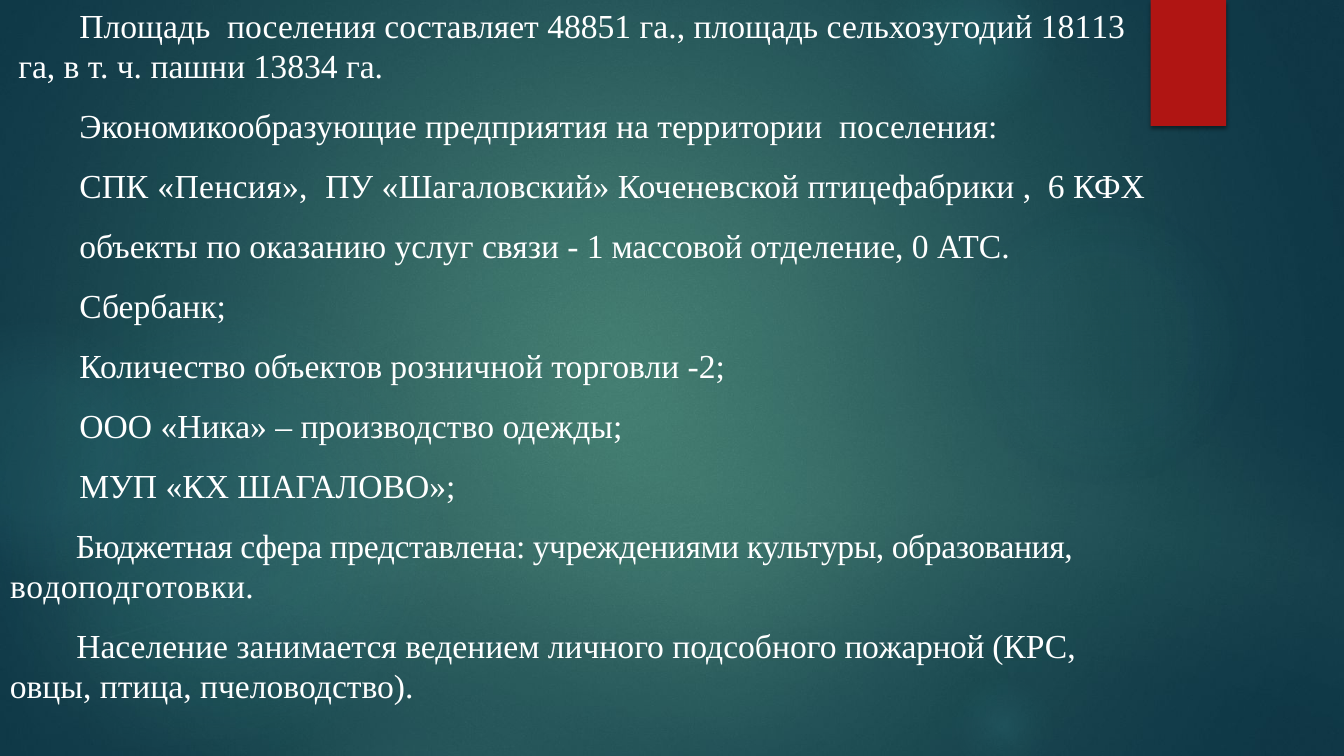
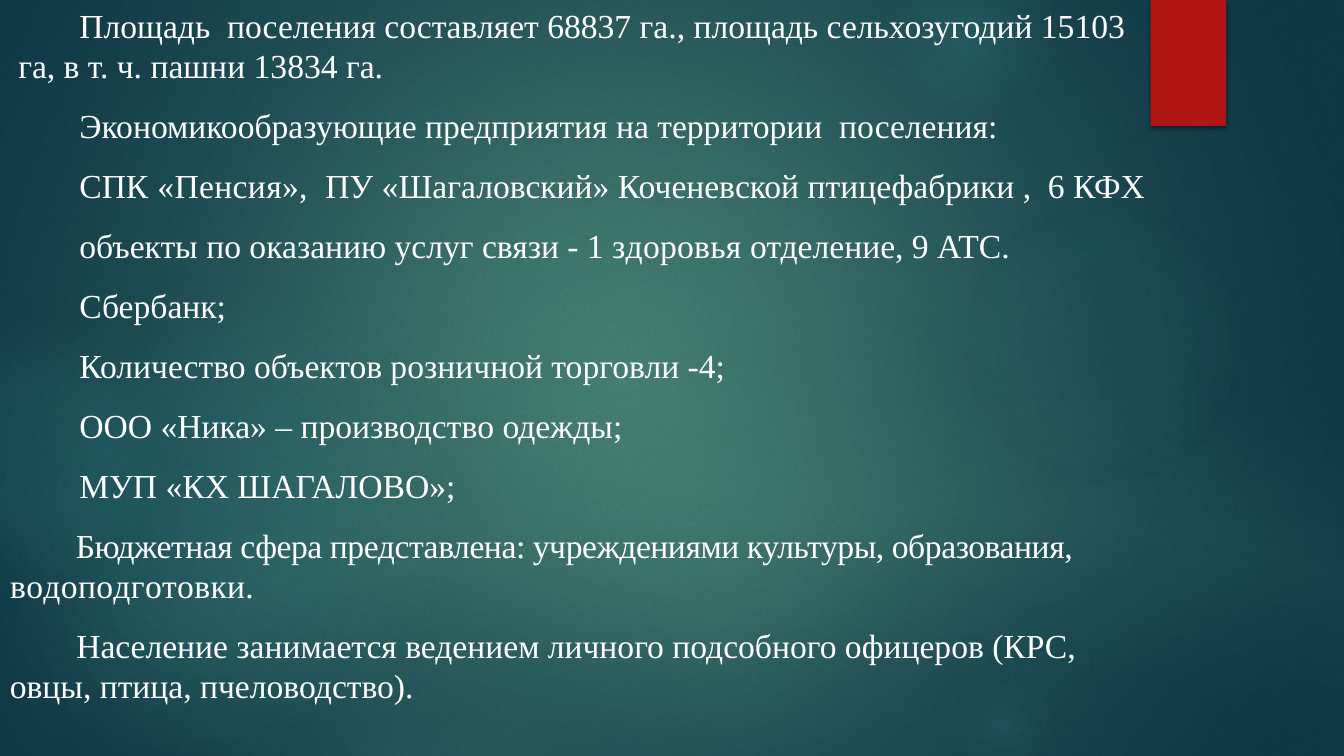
48851: 48851 -> 68837
18113: 18113 -> 15103
массовой: массовой -> здоровья
0: 0 -> 9
-2: -2 -> -4
пожарной: пожарной -> офицеров
